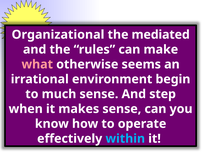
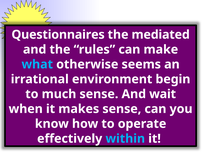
Organizational: Organizational -> Questionnaires
what colour: pink -> light blue
step: step -> wait
